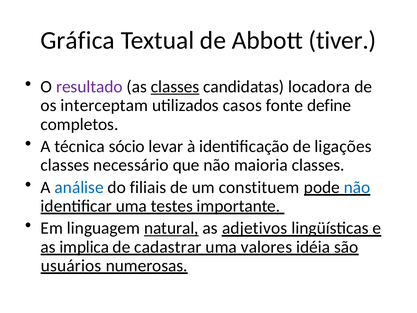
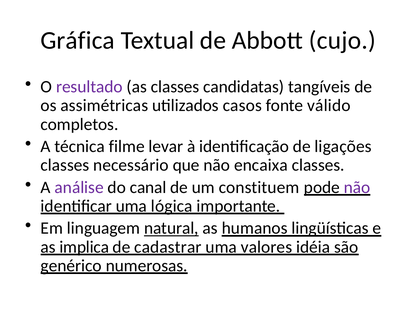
tiver: tiver -> cujo
classes at (175, 87) underline: present -> none
locadora: locadora -> tangíveis
interceptam: interceptam -> assimétricas
define: define -> válido
sócio: sócio -> filme
maioria: maioria -> encaixa
análise colour: blue -> purple
filiais: filiais -> canal
não at (357, 187) colour: blue -> purple
testes: testes -> lógica
adjetivos: adjetivos -> humanos
usuários: usuários -> genérico
